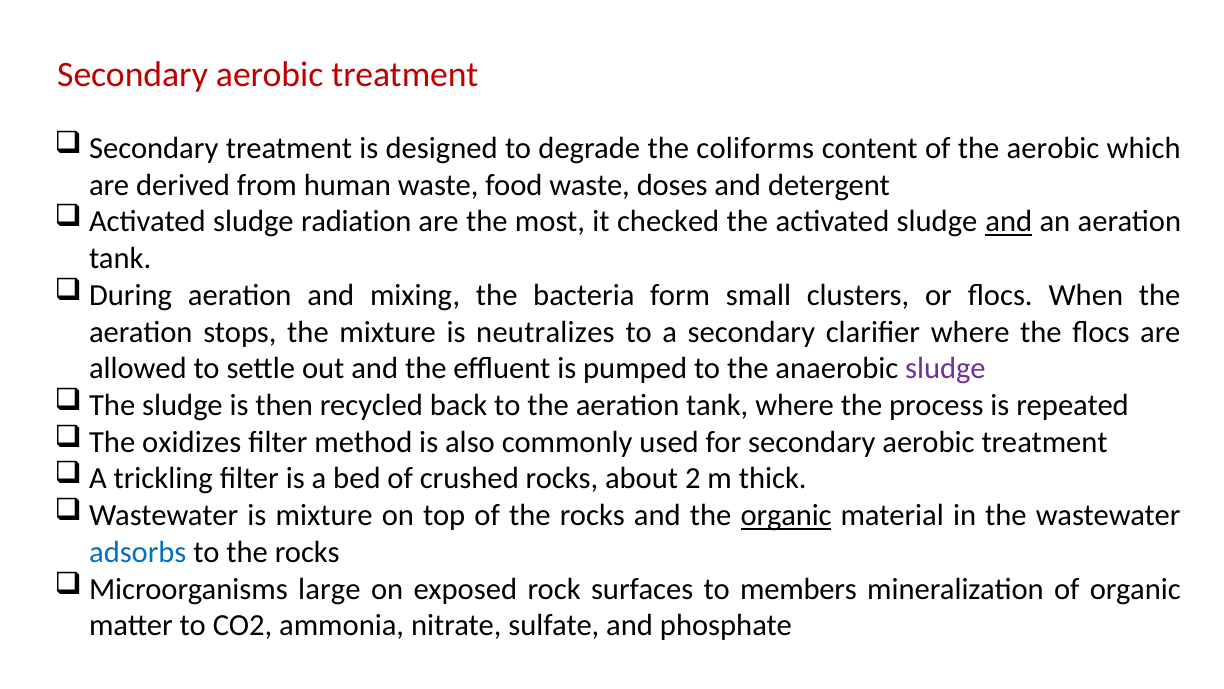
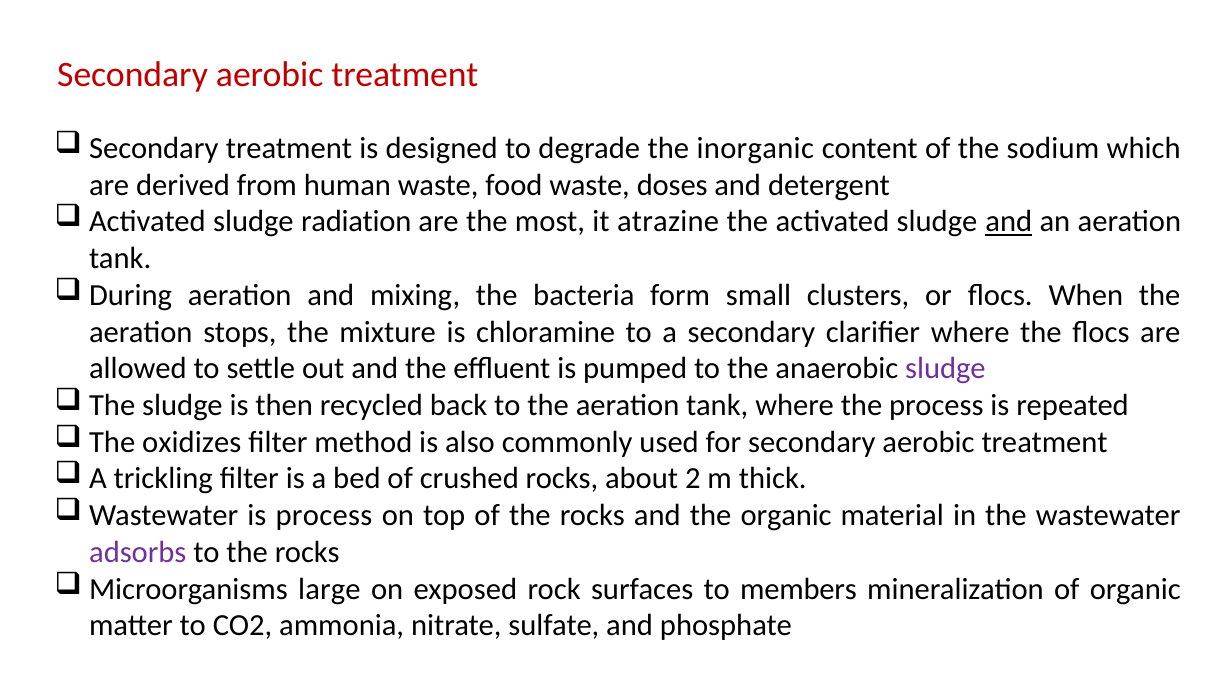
coliforms: coliforms -> inorganic
the aerobic: aerobic -> sodium
checked: checked -> atrazine
neutralizes: neutralizes -> chloramine
is mixture: mixture -> process
organic at (786, 515) underline: present -> none
adsorbs colour: blue -> purple
